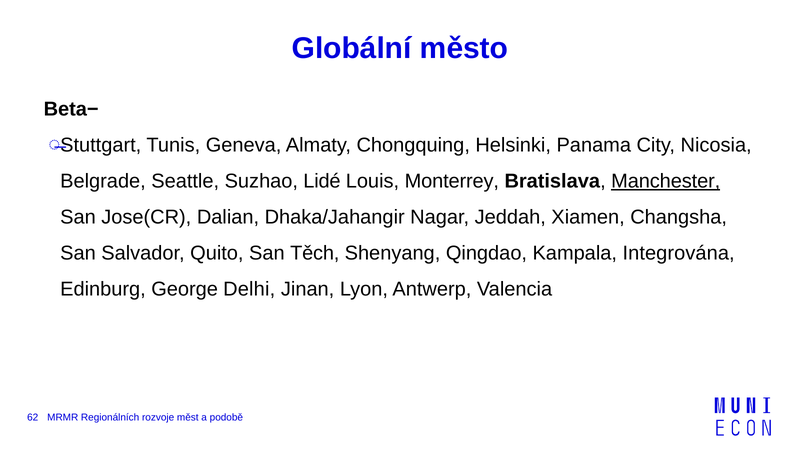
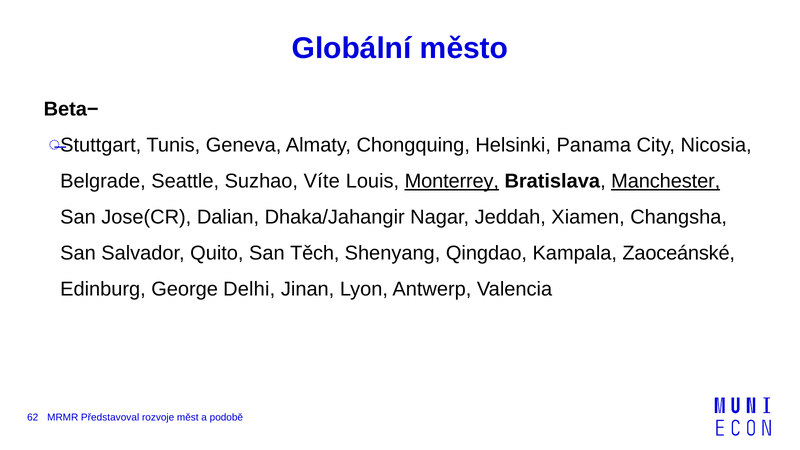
Lidé: Lidé -> Víte
Monterrey underline: none -> present
Integrována: Integrována -> Zaoceánské
Regionálních: Regionálních -> Představoval
